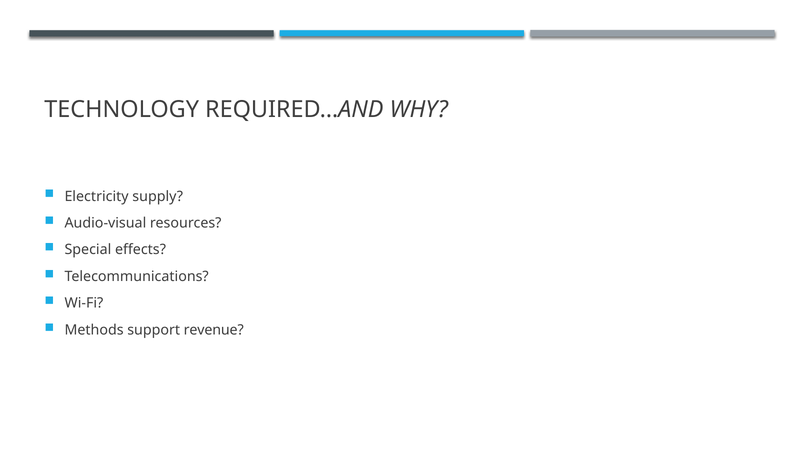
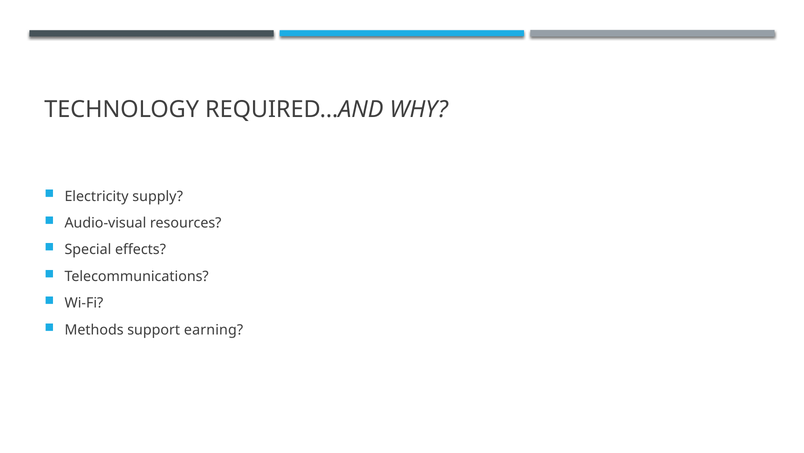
revenue: revenue -> earning
